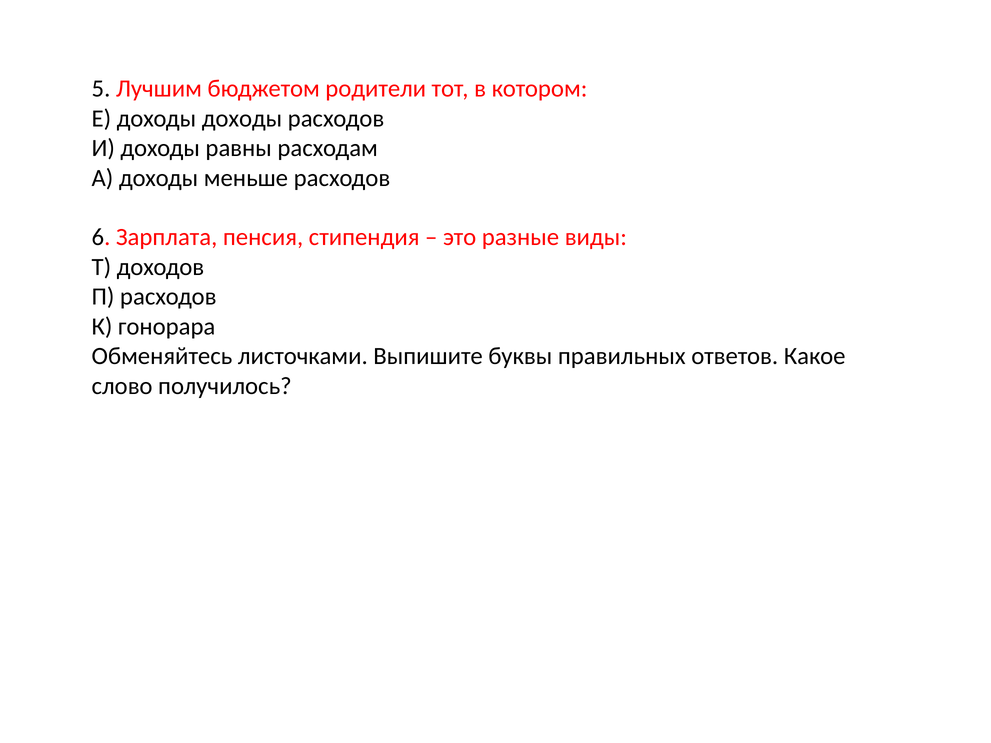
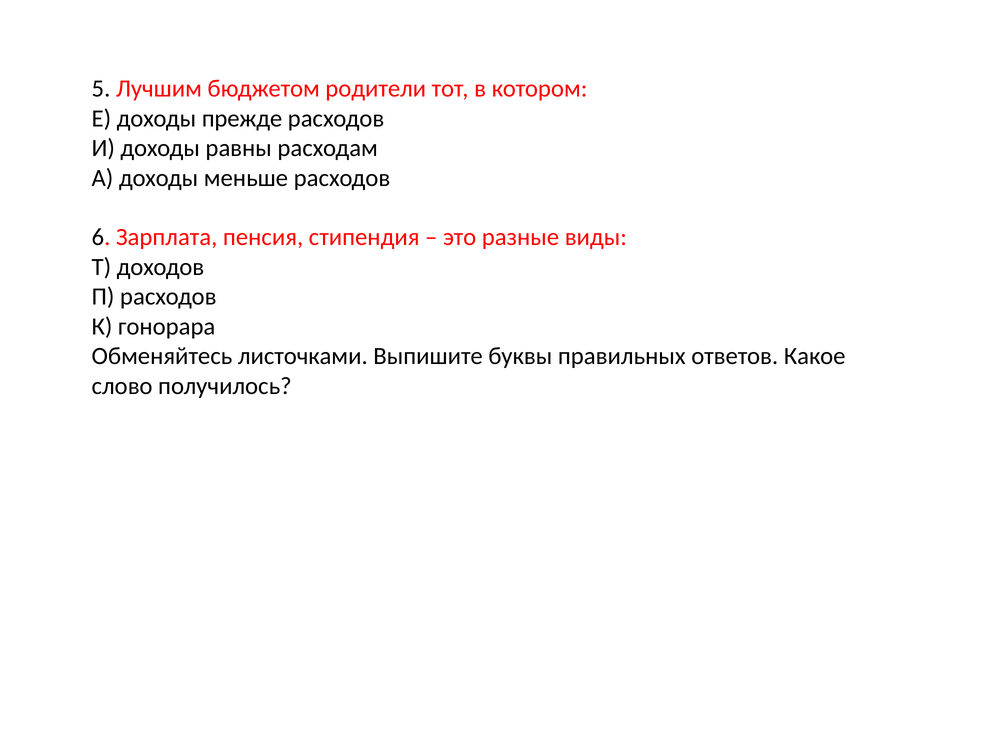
доходы доходы: доходы -> прежде
